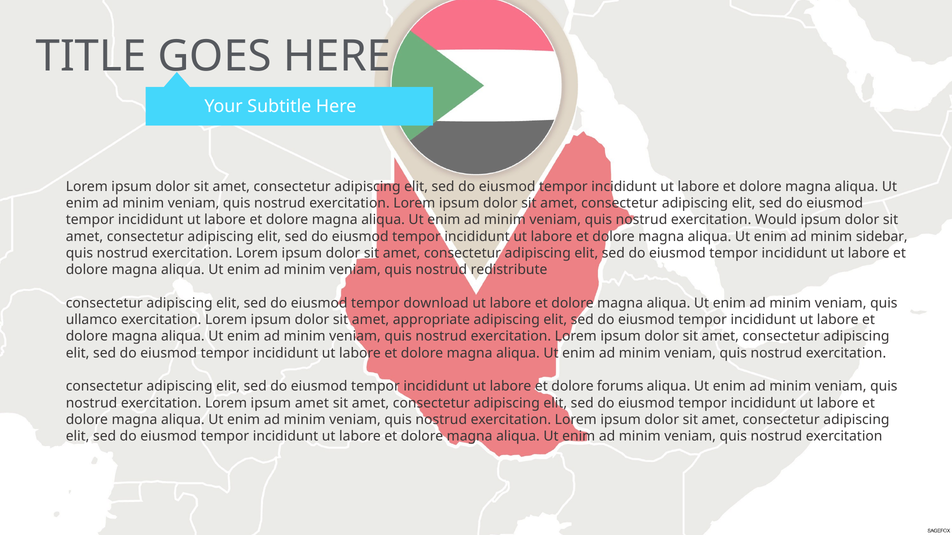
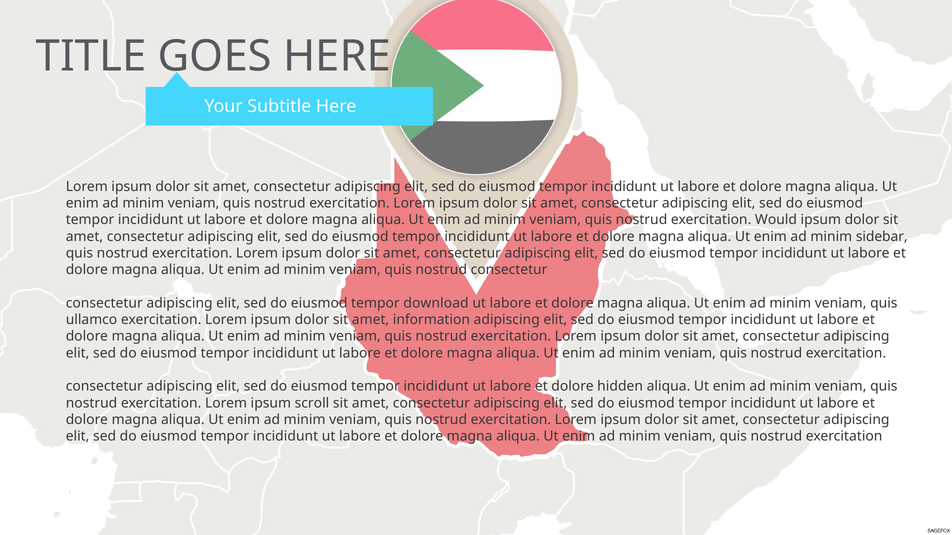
nostrud redistribute: redistribute -> consectetur
appropriate: appropriate -> information
forums: forums -> hidden
ipsum amet: amet -> scroll
